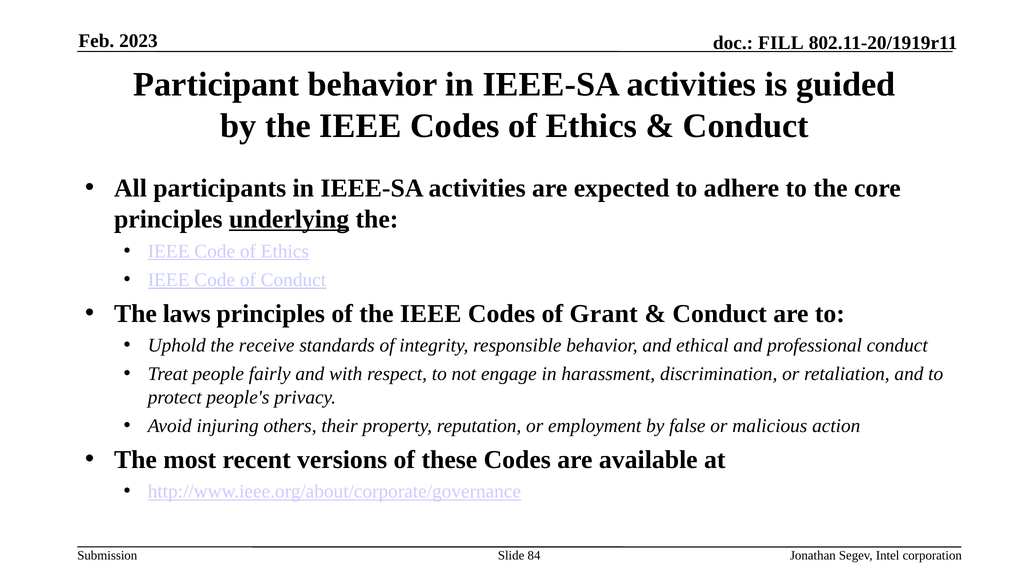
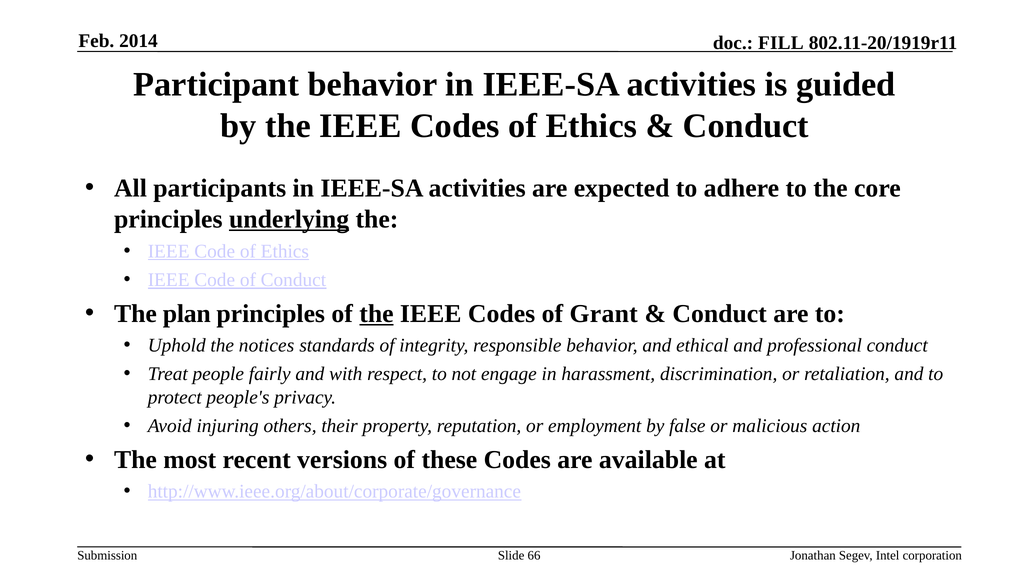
2023: 2023 -> 2014
laws: laws -> plan
the at (376, 314) underline: none -> present
receive: receive -> notices
84: 84 -> 66
